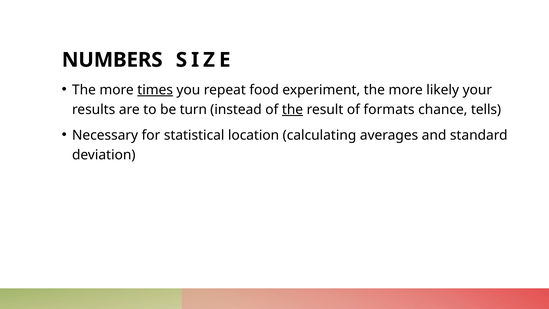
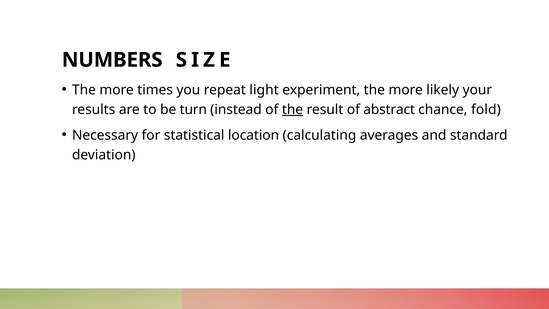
times underline: present -> none
food: food -> light
formats: formats -> abstract
tells: tells -> fold
